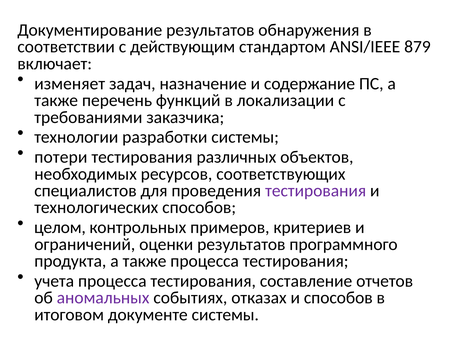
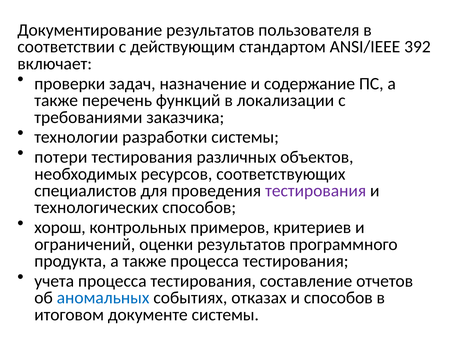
обнаружения: обнаружения -> пользователя
879: 879 -> 392
изменяет: изменяет -> проверки
целом: целом -> хорош
аномальных colour: purple -> blue
